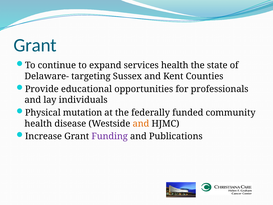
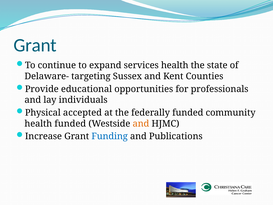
mutation: mutation -> accepted
health disease: disease -> funded
Funding colour: purple -> blue
